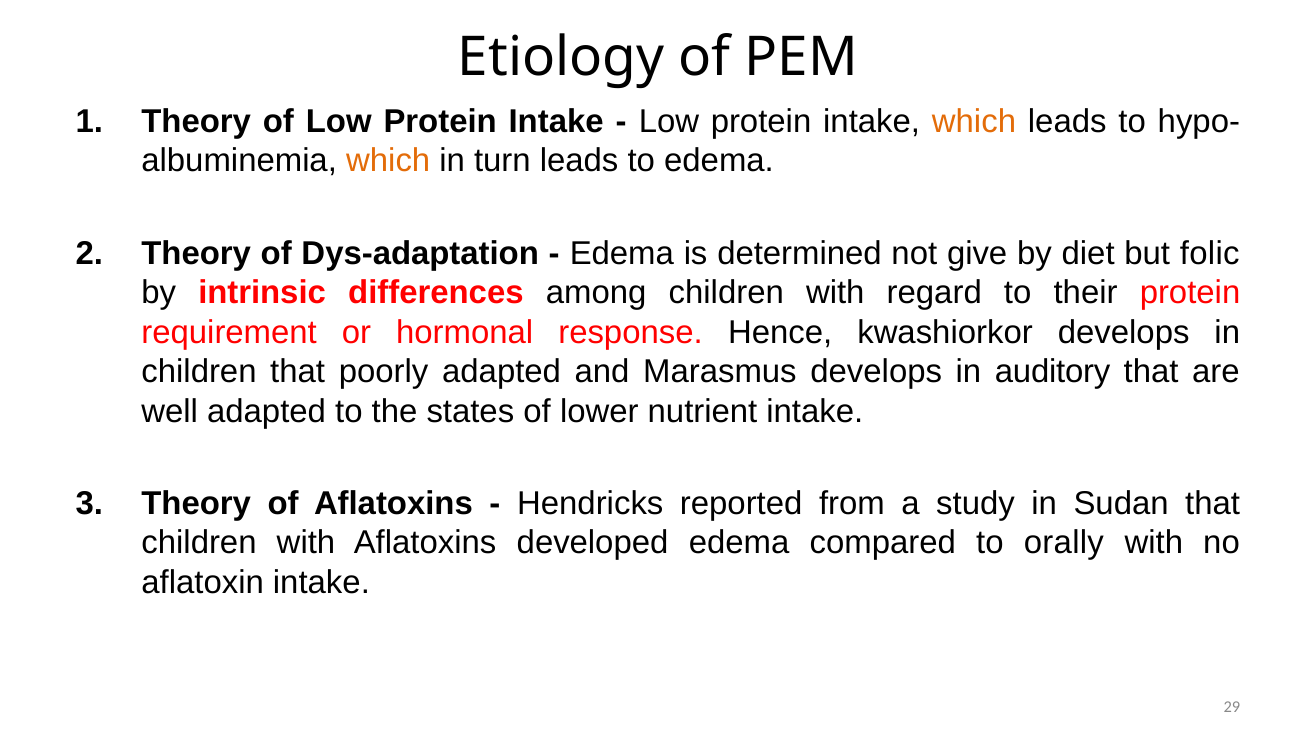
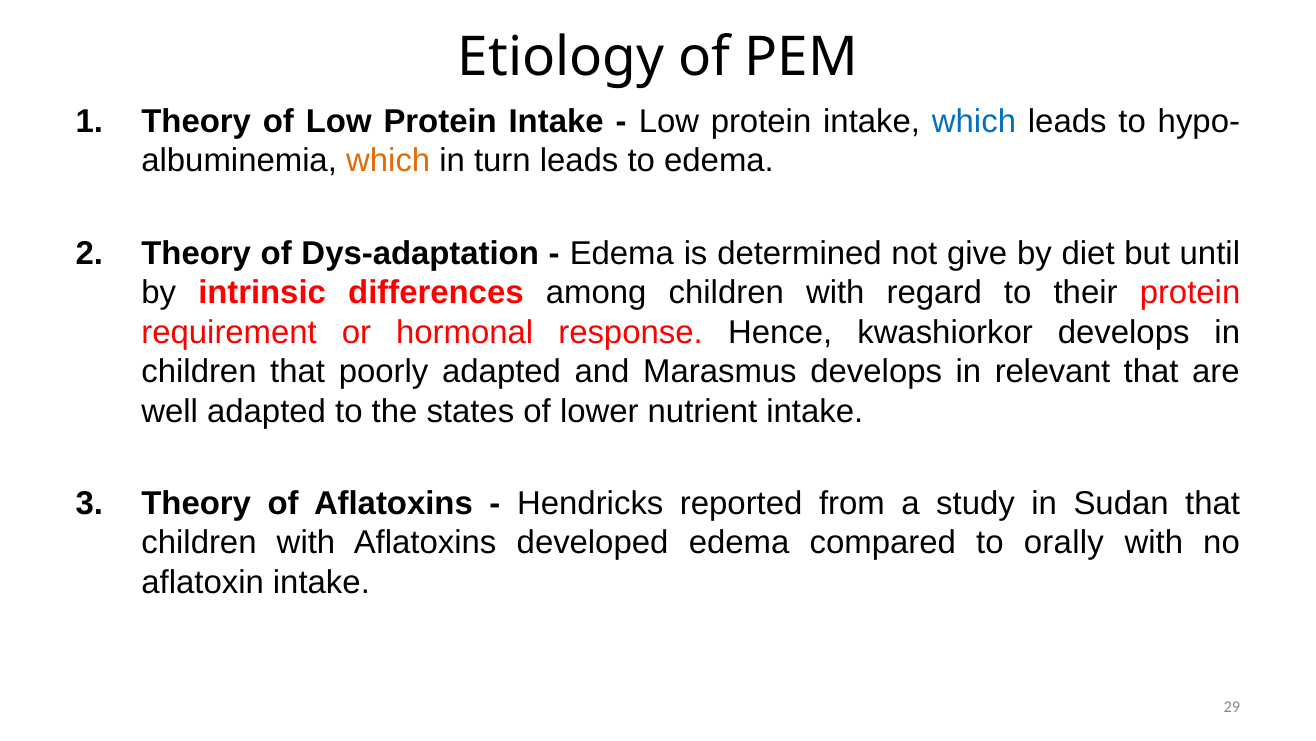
which at (974, 121) colour: orange -> blue
folic: folic -> until
auditory: auditory -> relevant
